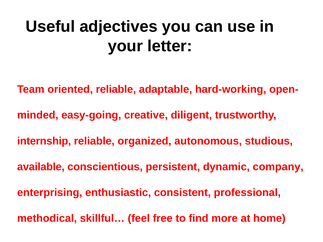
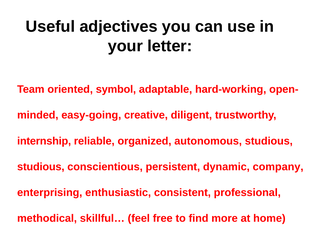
oriented reliable: reliable -> symbol
available at (41, 167): available -> studious
